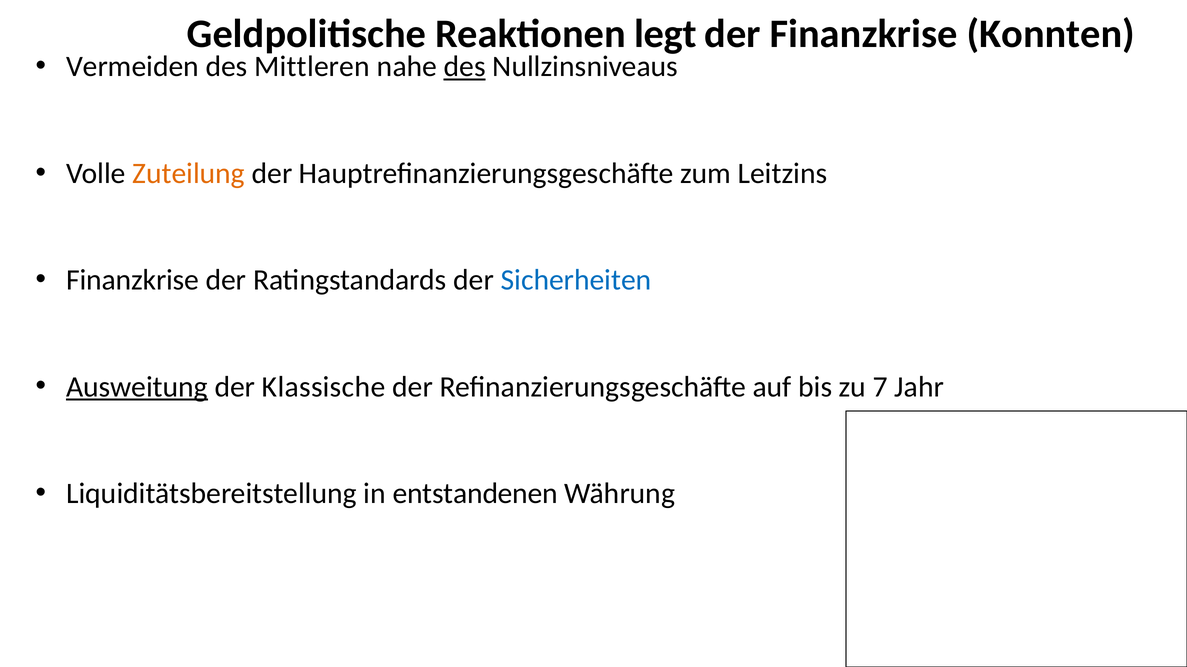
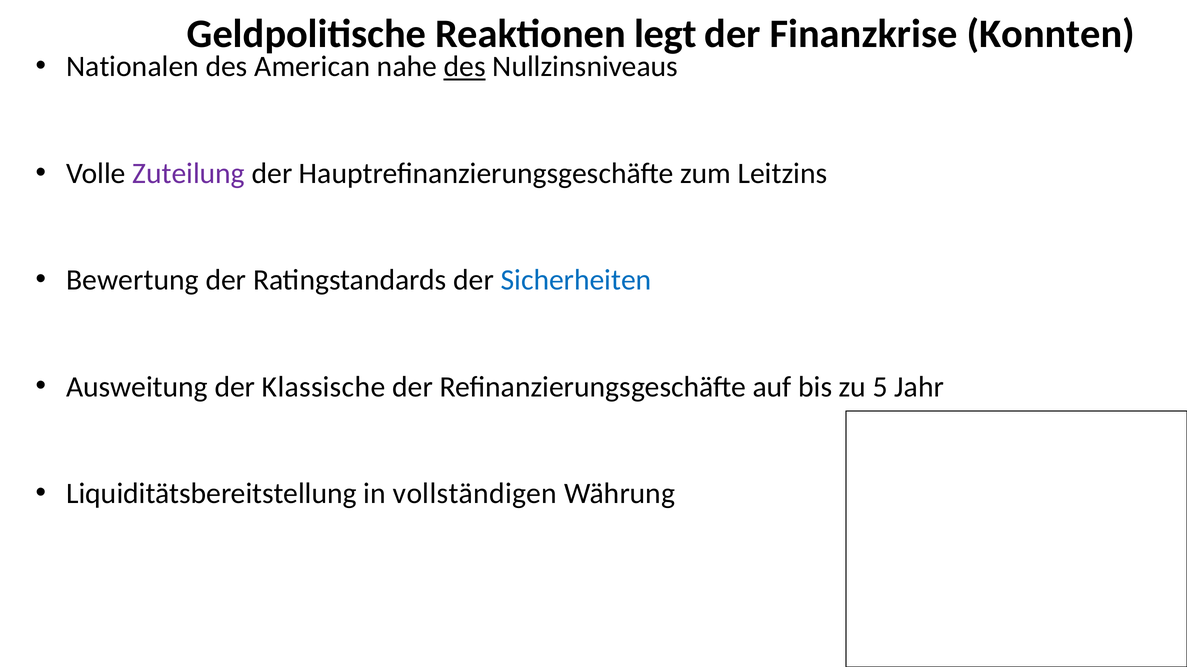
Vermeiden: Vermeiden -> Nationalen
Mittleren: Mittleren -> American
Zuteilung colour: orange -> purple
Finanzkrise at (133, 280): Finanzkrise -> Bewertung
Ausweitung underline: present -> none
7: 7 -> 5
entstandenen: entstandenen -> vollständigen
